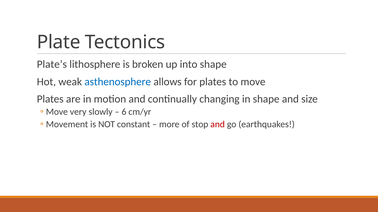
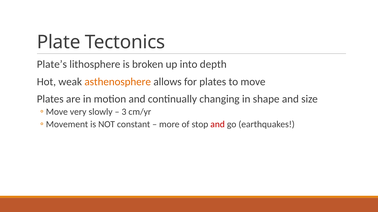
into shape: shape -> depth
asthenosphere colour: blue -> orange
6: 6 -> 3
